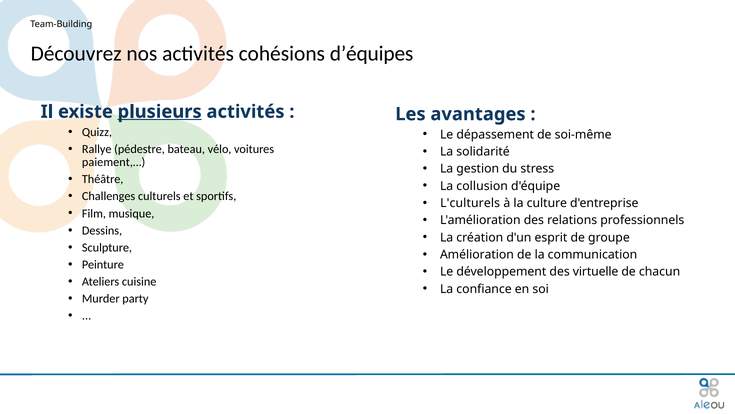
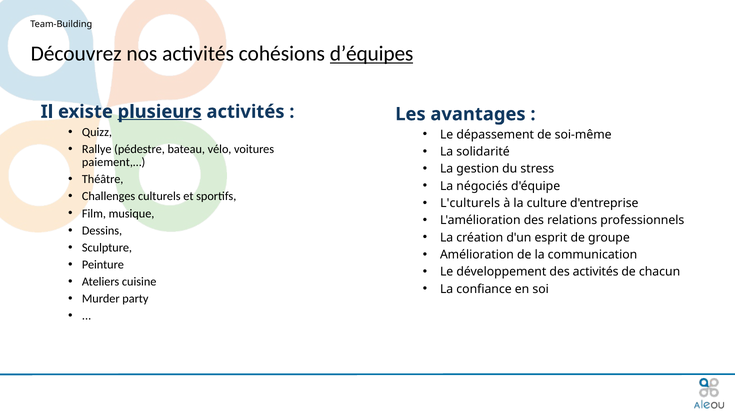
d’équipes underline: none -> present
collusion: collusion -> négociés
des virtuelle: virtuelle -> activités
